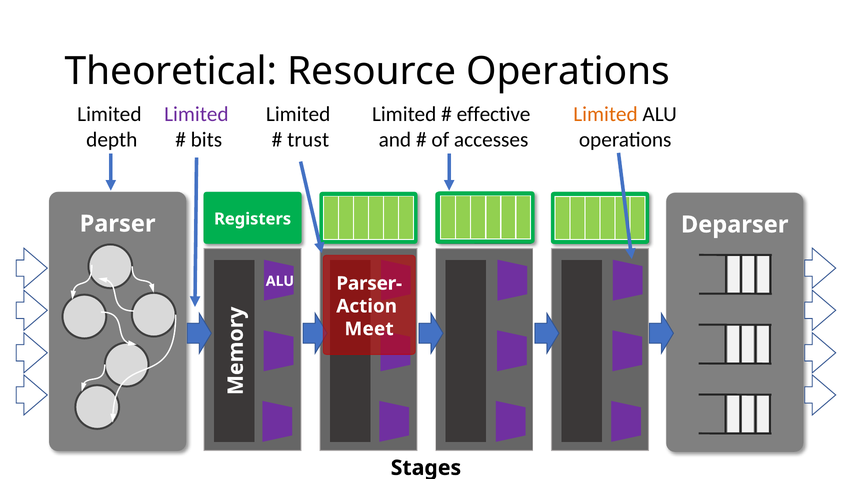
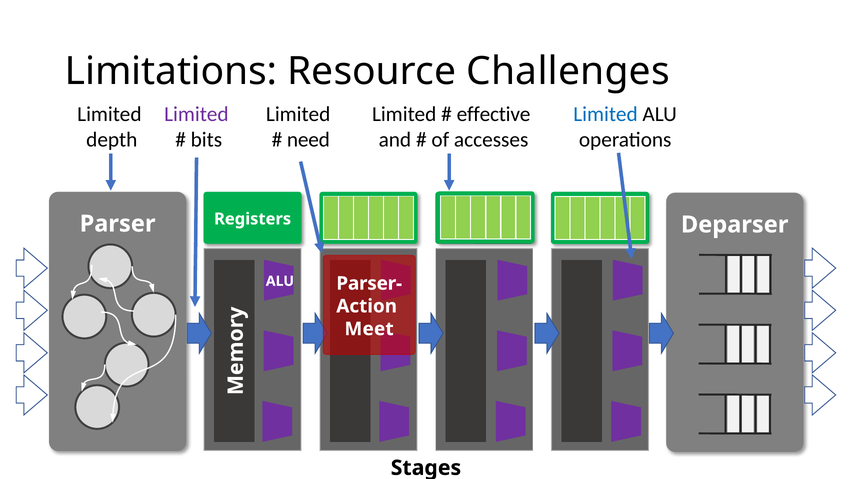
Theoretical: Theoretical -> Limitations
Resource Operations: Operations -> Challenges
Limited at (606, 114) colour: orange -> blue
trust: trust -> need
